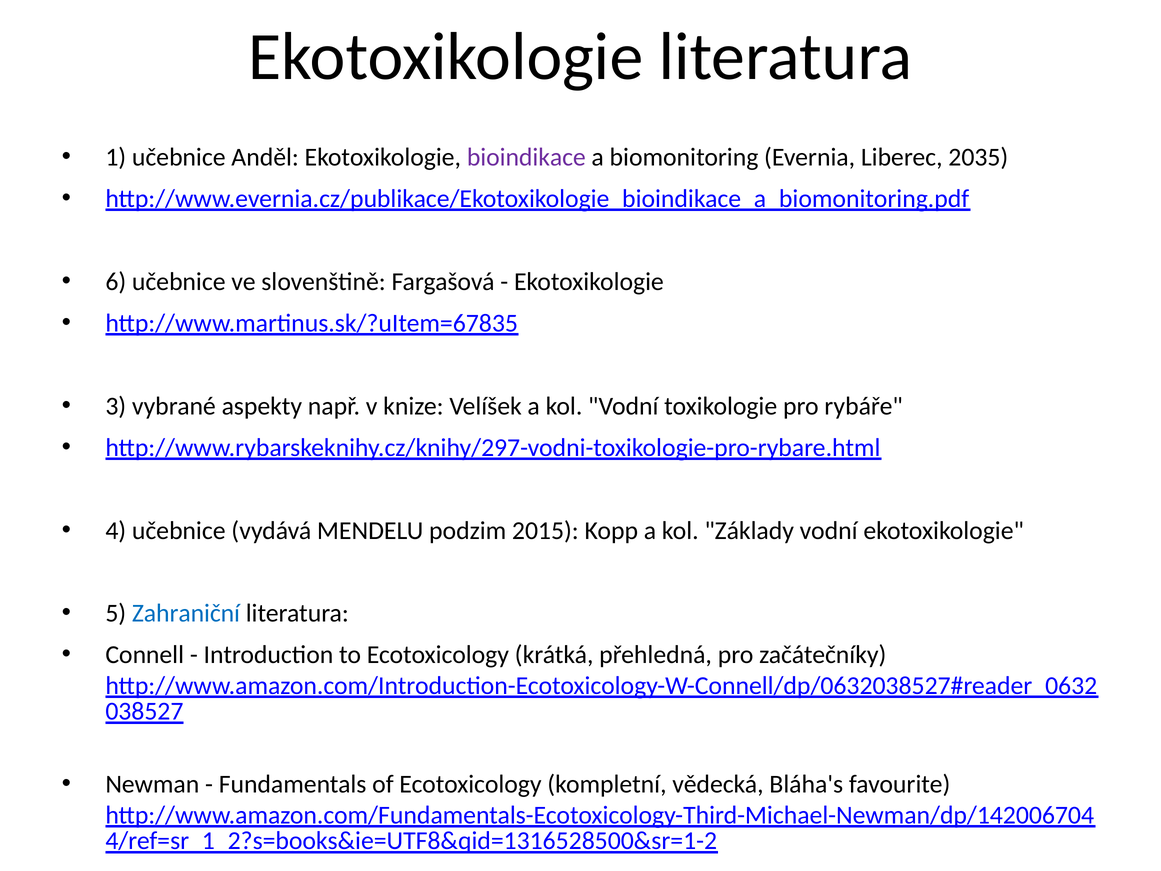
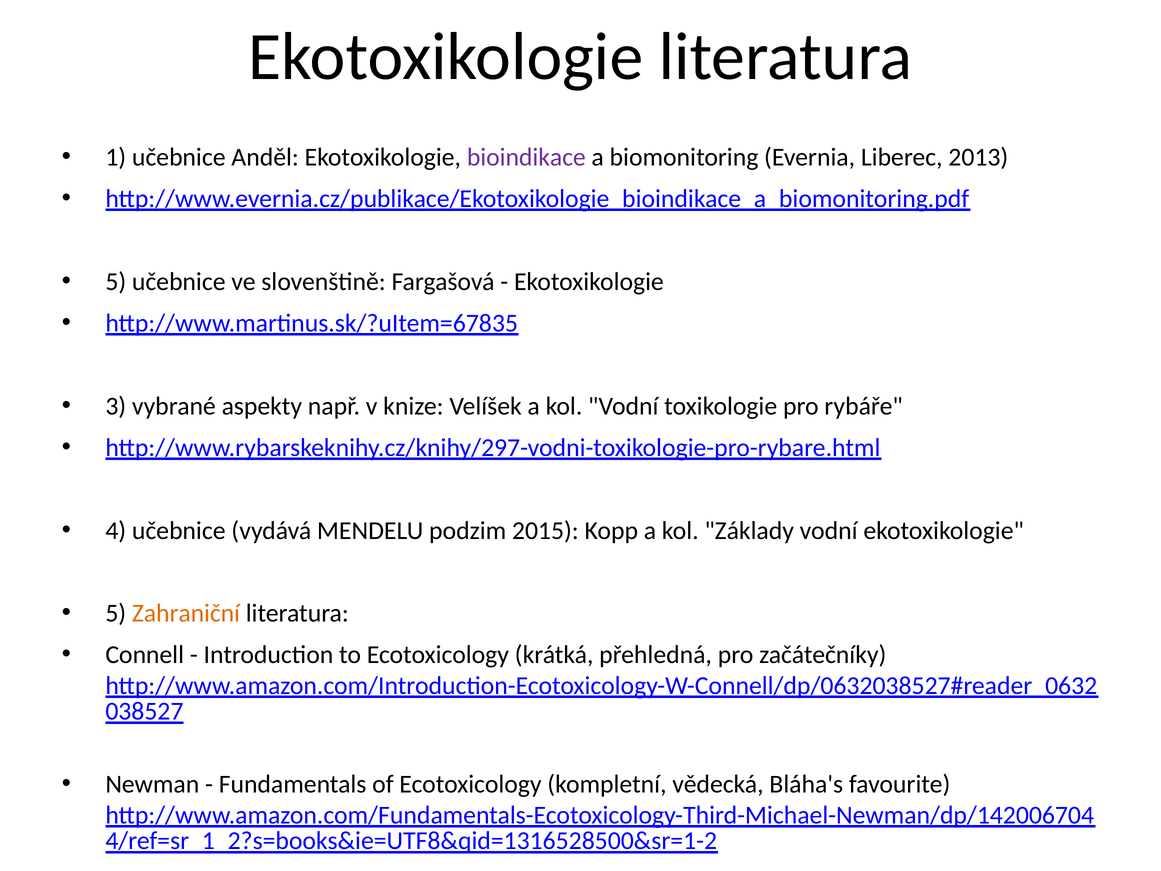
2035: 2035 -> 2013
6 at (116, 282): 6 -> 5
Zahraniční colour: blue -> orange
